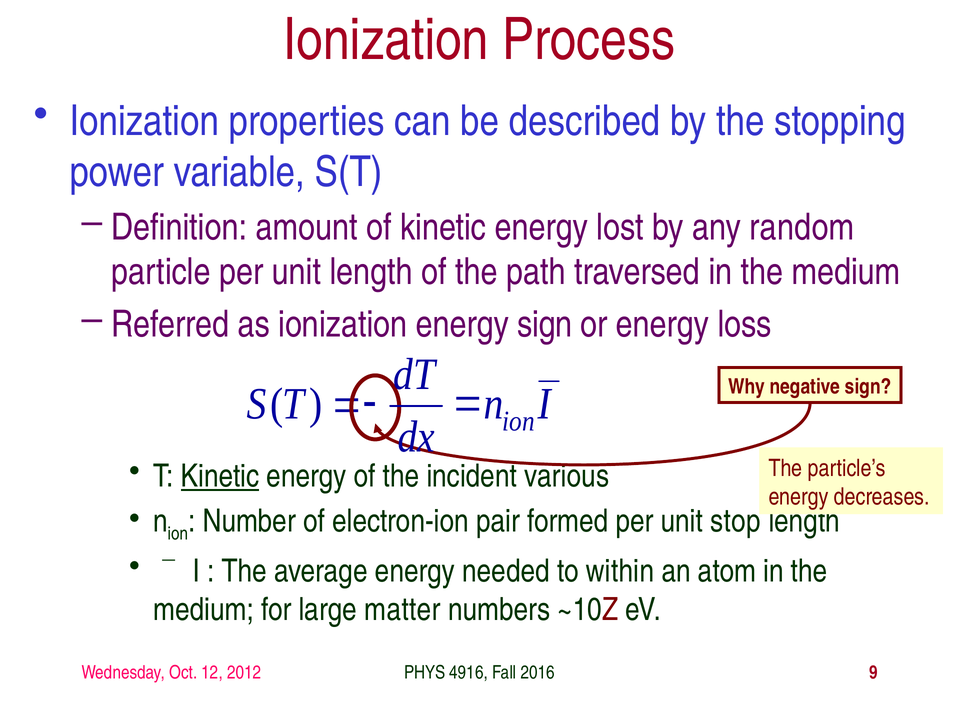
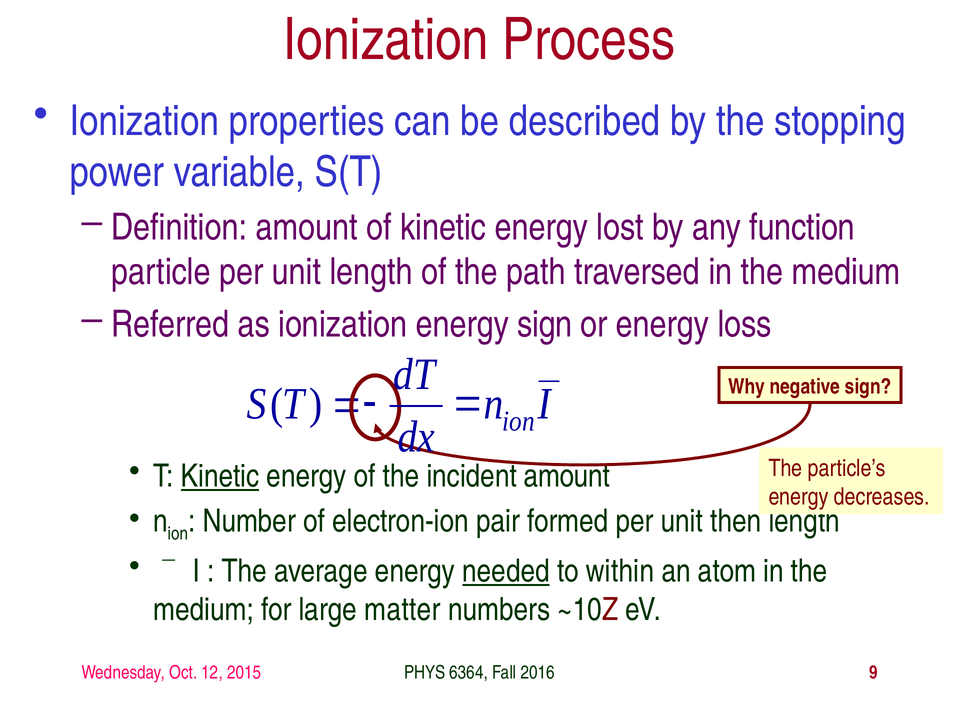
random: random -> function
incident various: various -> amount
stop: stop -> then
needed underline: none -> present
2012: 2012 -> 2015
4916: 4916 -> 6364
